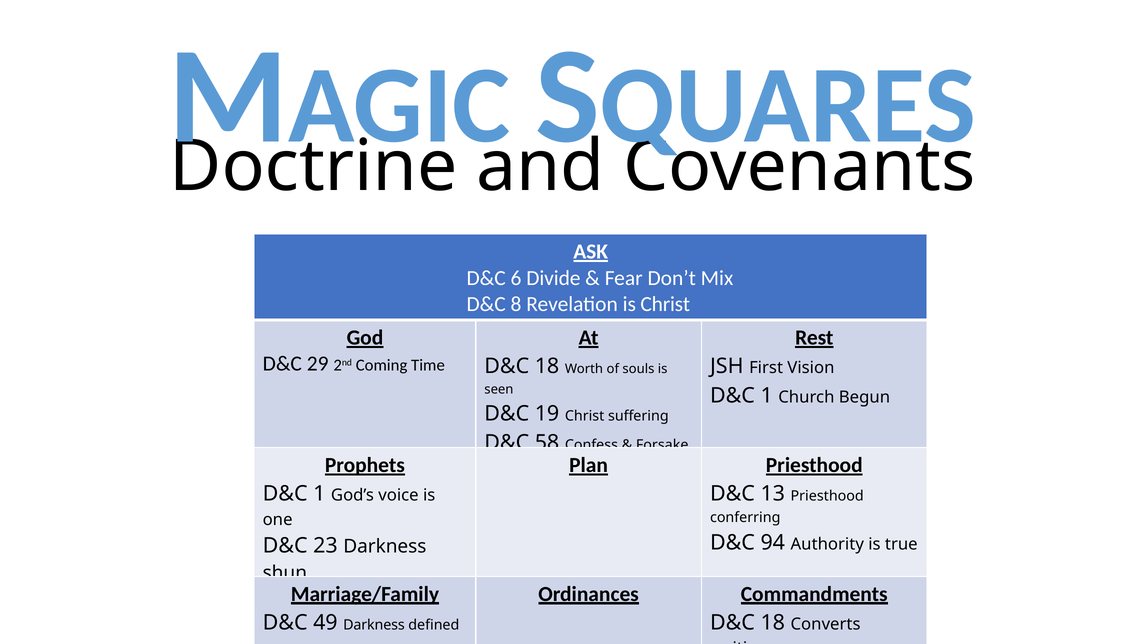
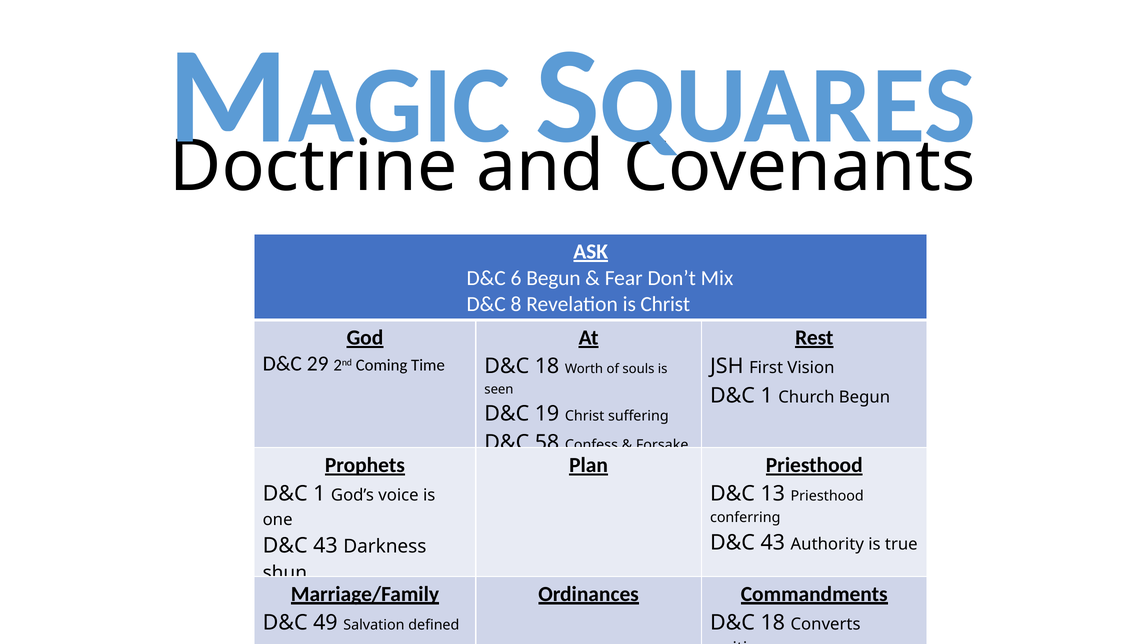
6 Divide: Divide -> Begun
94 at (773, 542): 94 -> 43
23 at (325, 546): 23 -> 43
49 Darkness: Darkness -> Salvation
